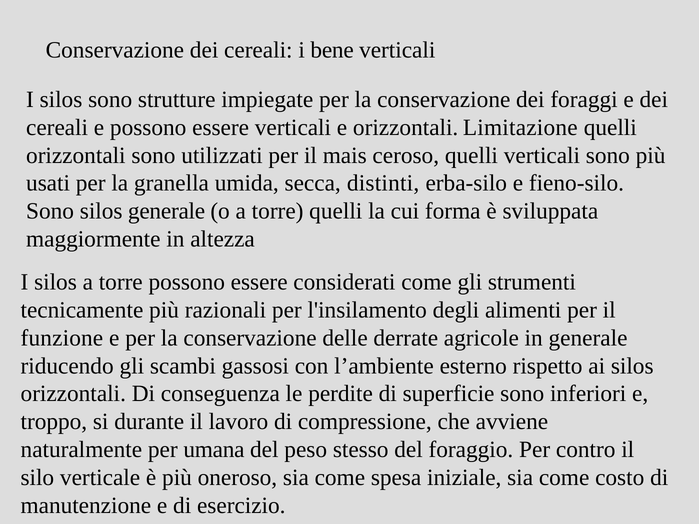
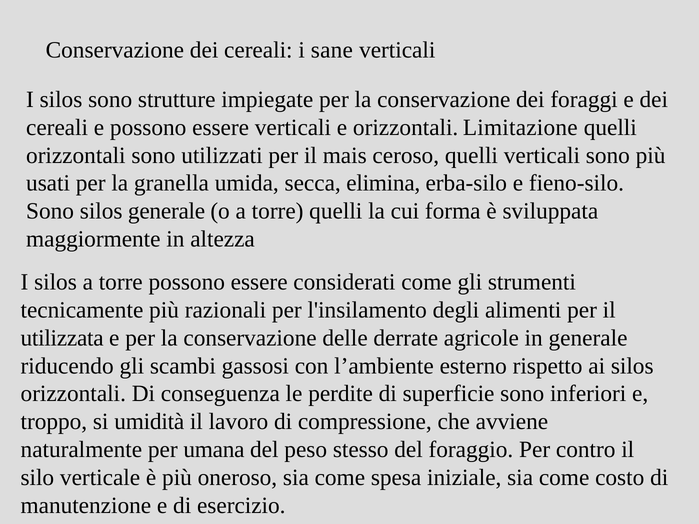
bene: bene -> sane
distinti: distinti -> elimina
funzione: funzione -> utilizzata
durante: durante -> umidità
